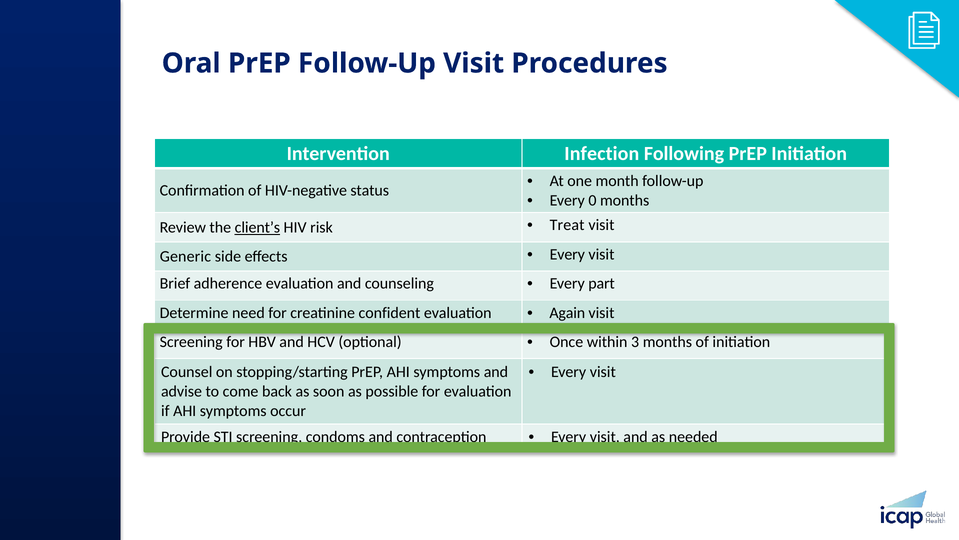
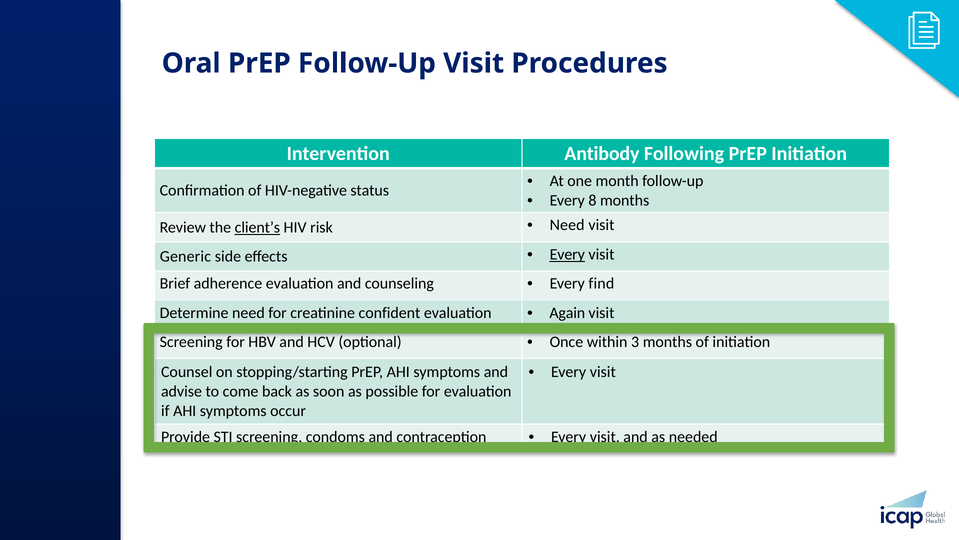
Infection: Infection -> Antibody
0: 0 -> 8
Treat at (567, 225): Treat -> Need
Every at (567, 254) underline: none -> present
part: part -> find
